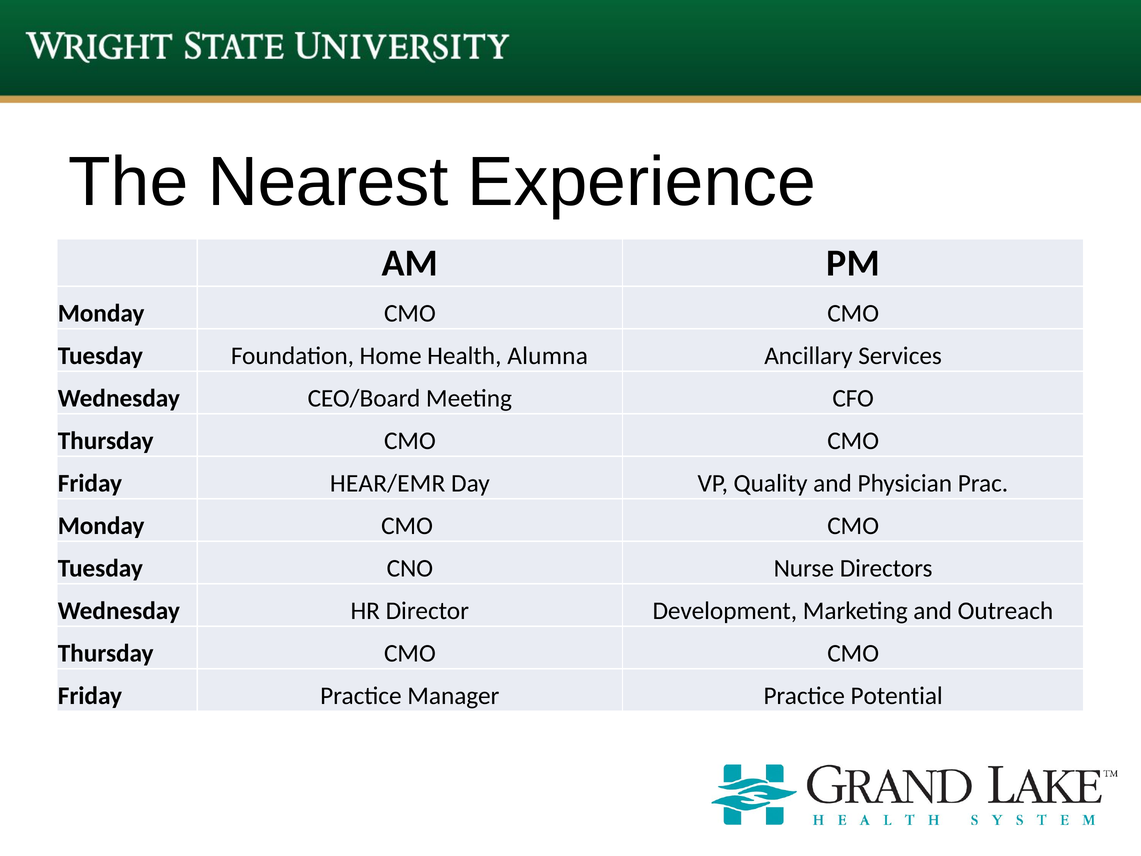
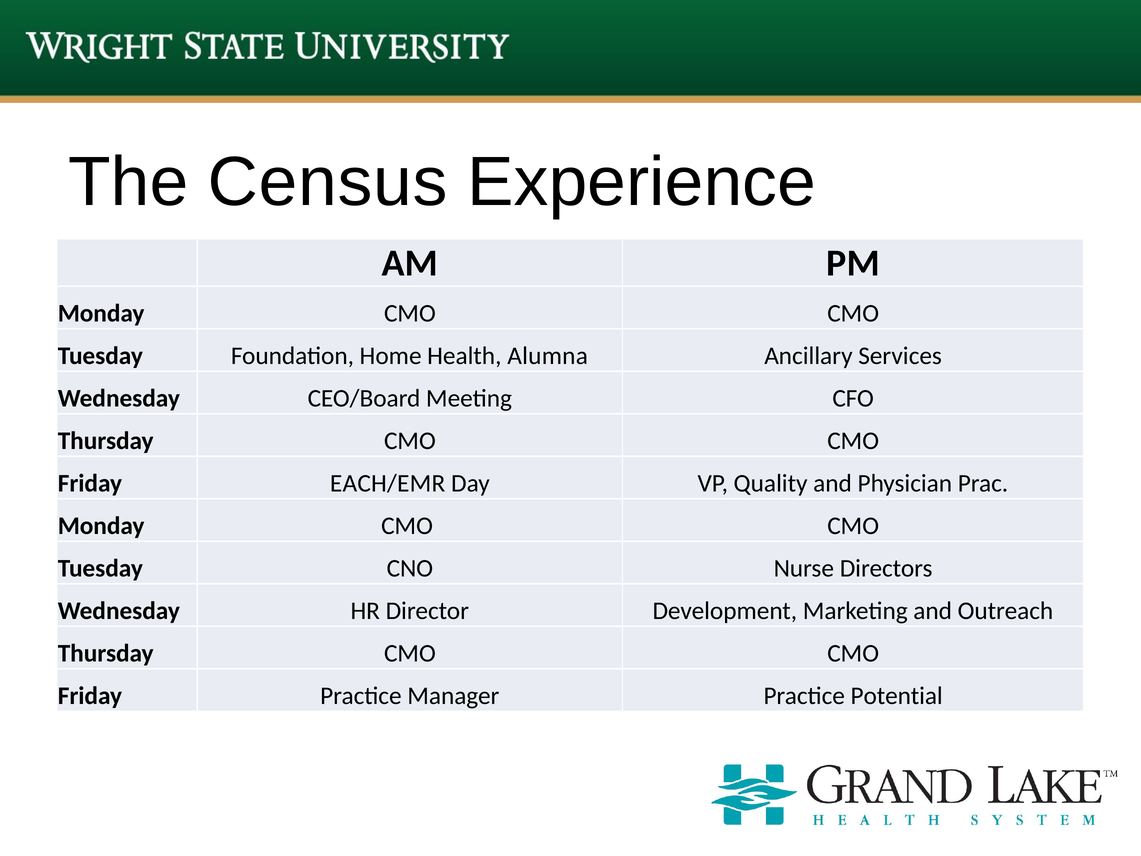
Nearest: Nearest -> Census
HEAR/EMR: HEAR/EMR -> EACH/EMR
